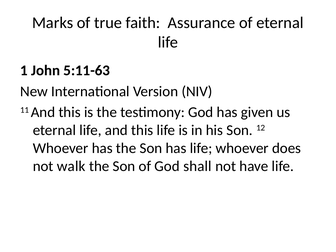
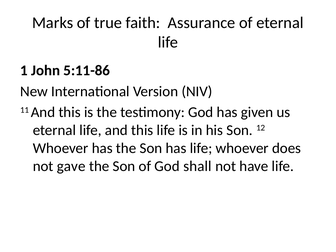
5:11-63: 5:11-63 -> 5:11-86
walk: walk -> gave
